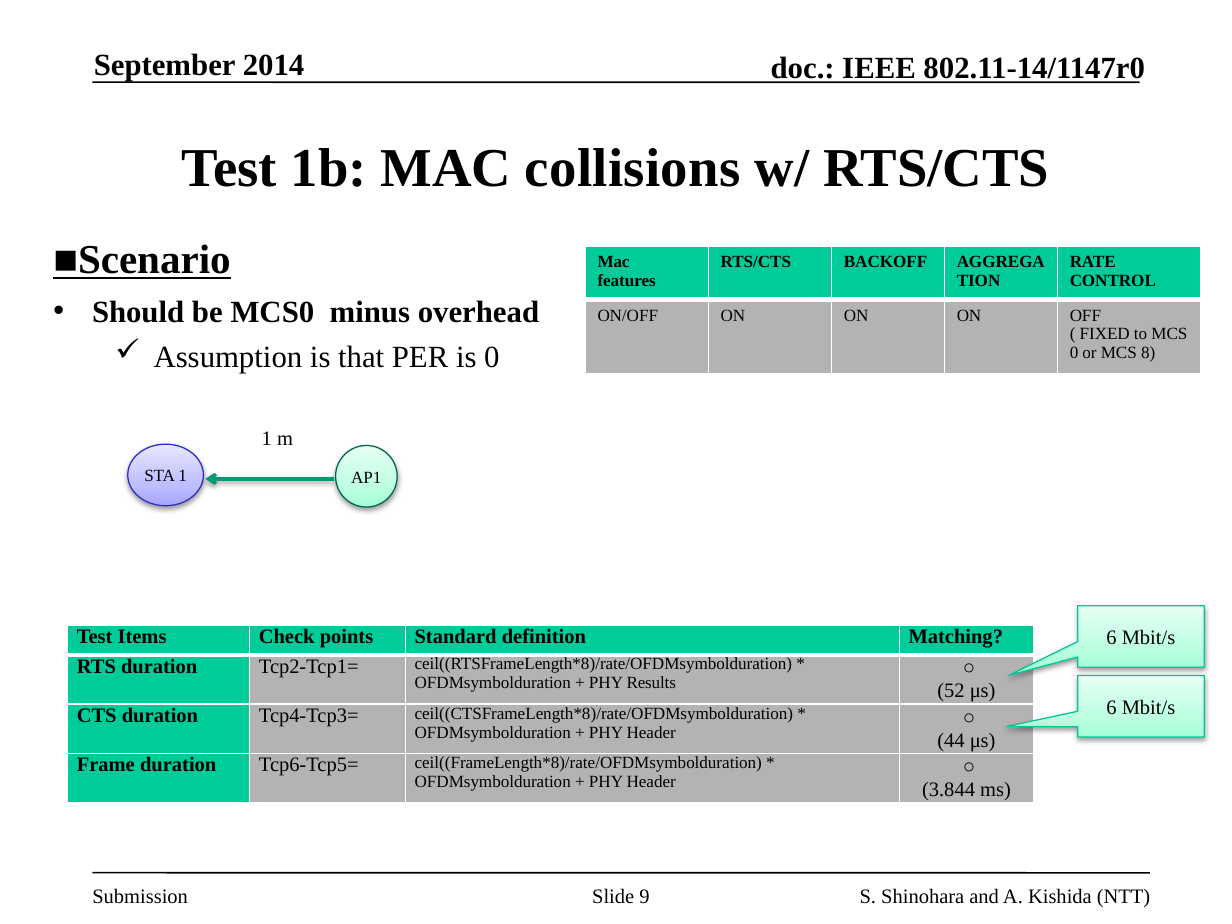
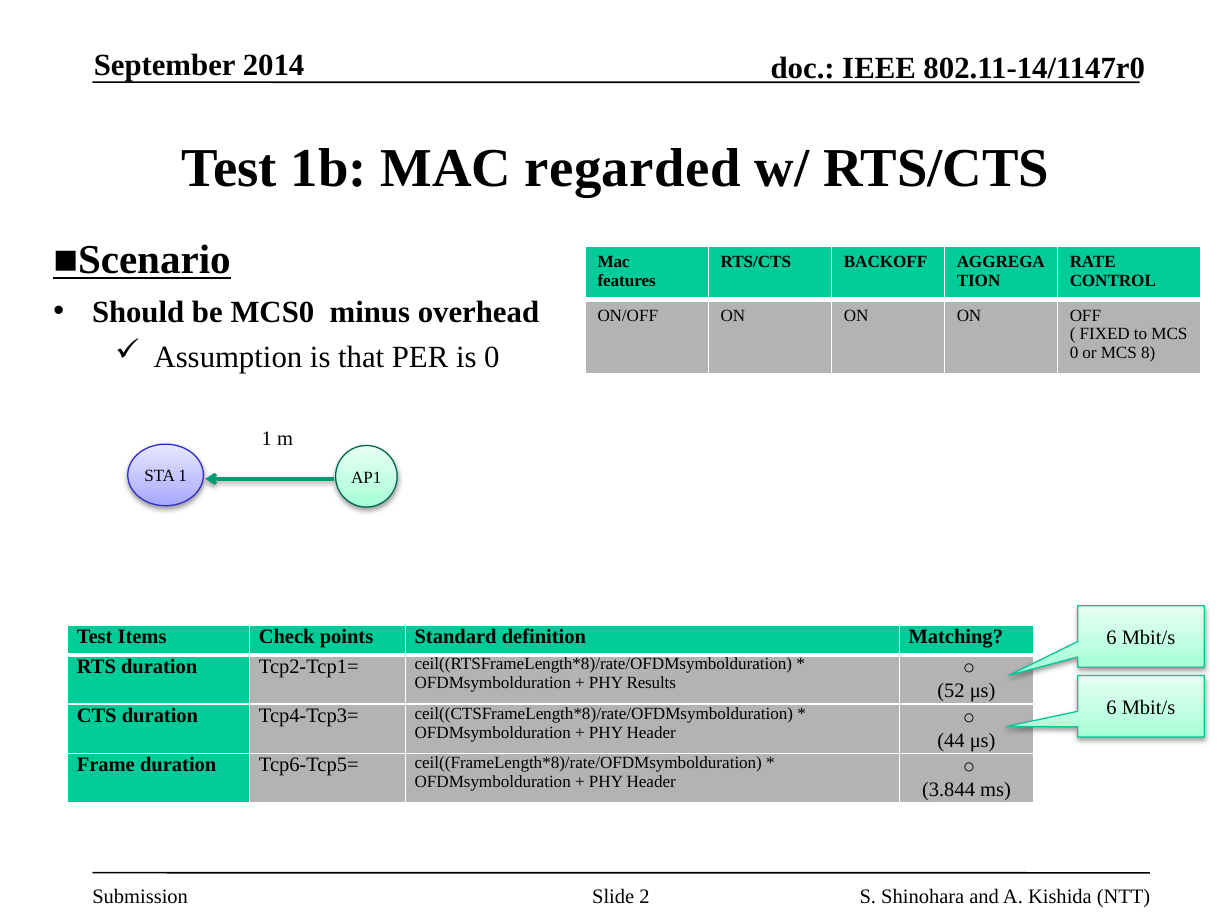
collisions: collisions -> regarded
9: 9 -> 2
